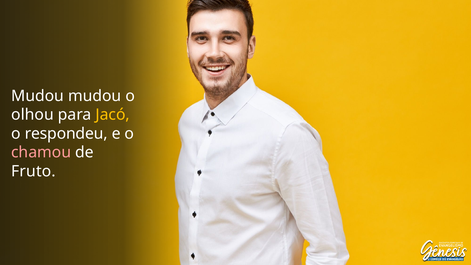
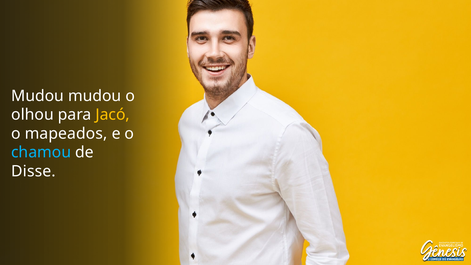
respondeu: respondeu -> mapeados
chamou colour: pink -> light blue
Fruto: Fruto -> Disse
